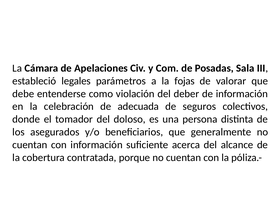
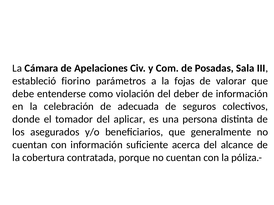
legales: legales -> fiorino
doloso: doloso -> aplicar
